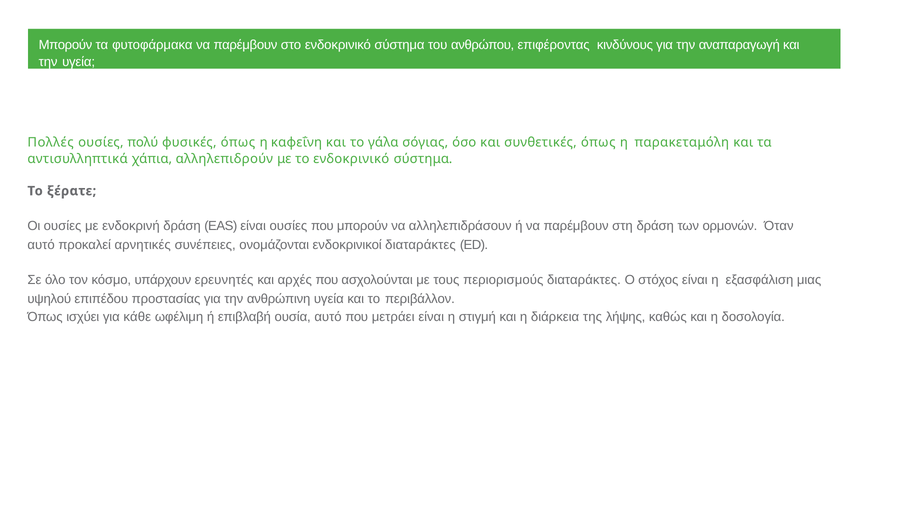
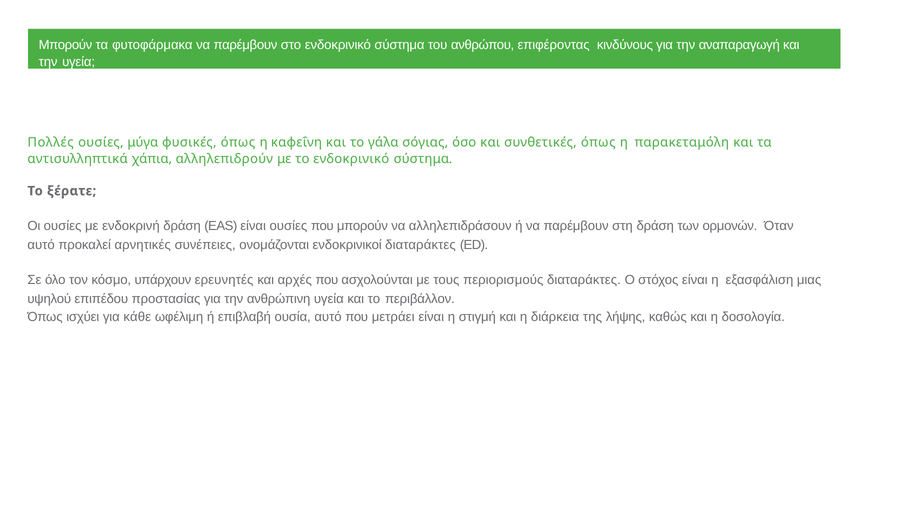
πολύ: πολύ -> μύγα
